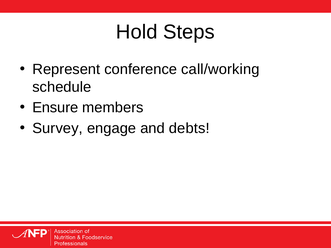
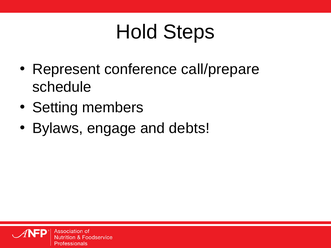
call/working: call/working -> call/prepare
Ensure: Ensure -> Setting
Survey: Survey -> Bylaws
